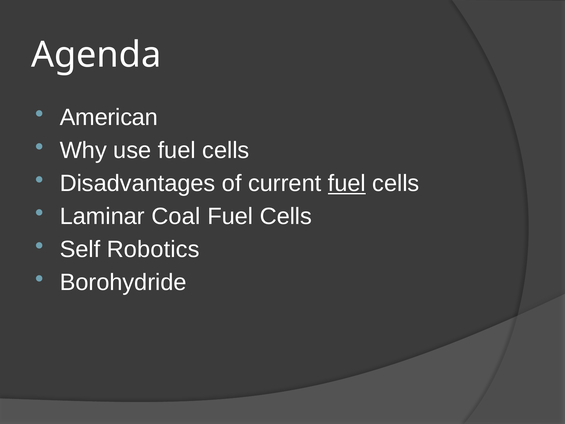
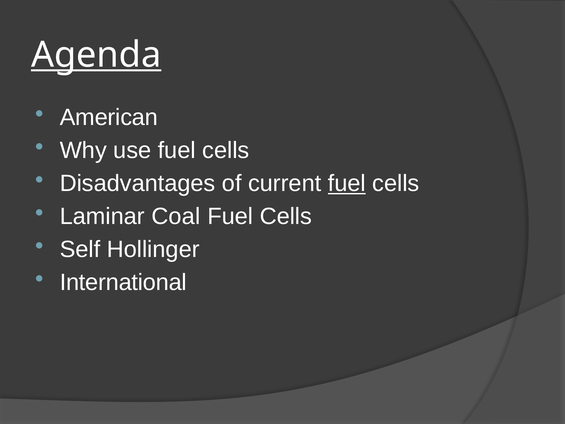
Agenda underline: none -> present
Robotics: Robotics -> Hollinger
Borohydride: Borohydride -> International
